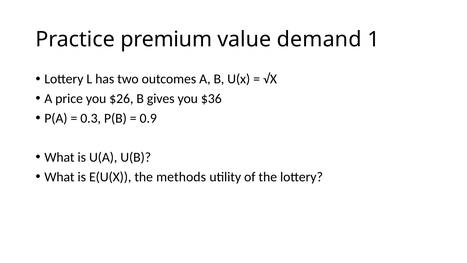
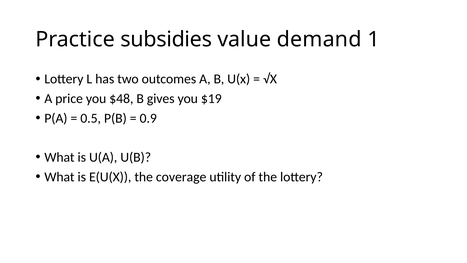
premium: premium -> subsidies
$26: $26 -> $48
$36: $36 -> $19
0.3: 0.3 -> 0.5
methods: methods -> coverage
